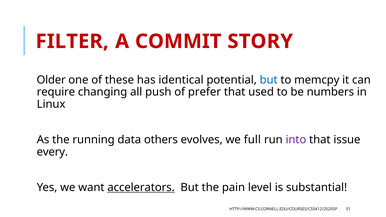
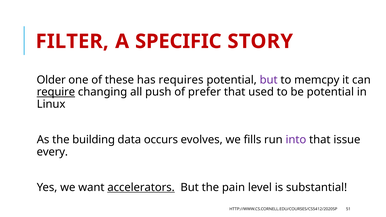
COMMIT: COMMIT -> SPECIFIC
identical: identical -> requires
but at (269, 80) colour: blue -> purple
require underline: none -> present
be numbers: numbers -> potential
running: running -> building
others: others -> occurs
full: full -> fills
